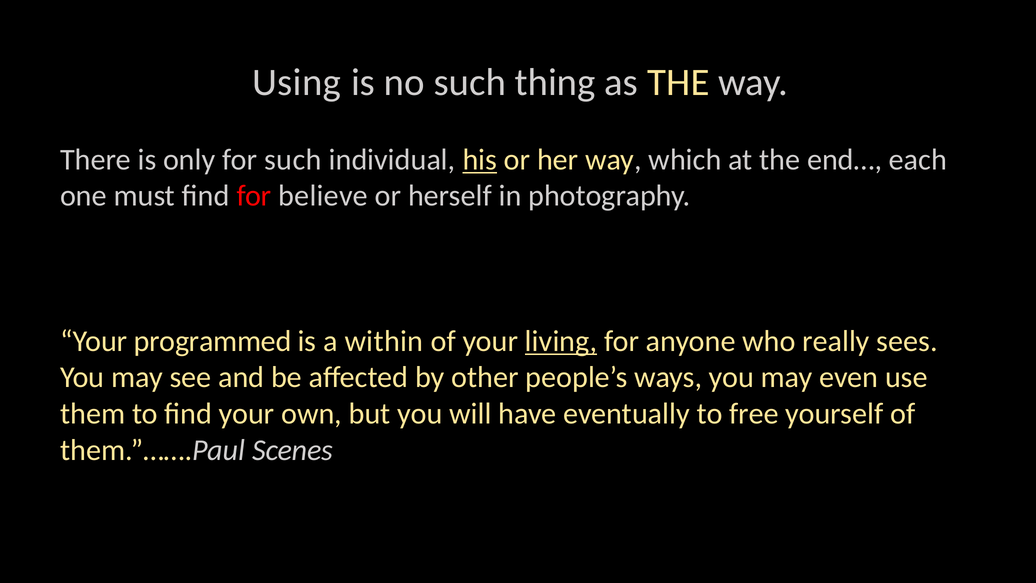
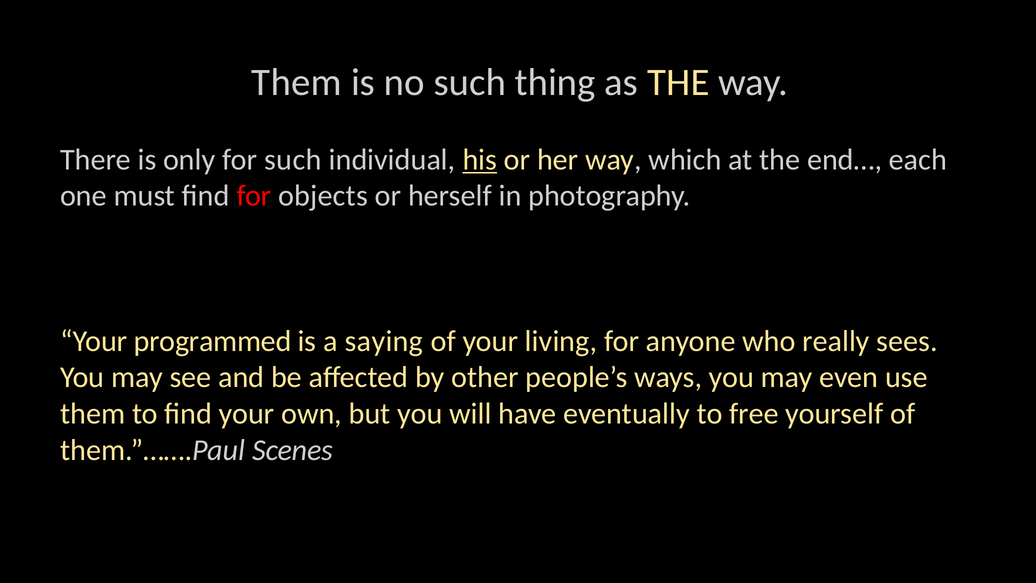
Using at (297, 83): Using -> Them
believe: believe -> objects
within: within -> saying
living underline: present -> none
